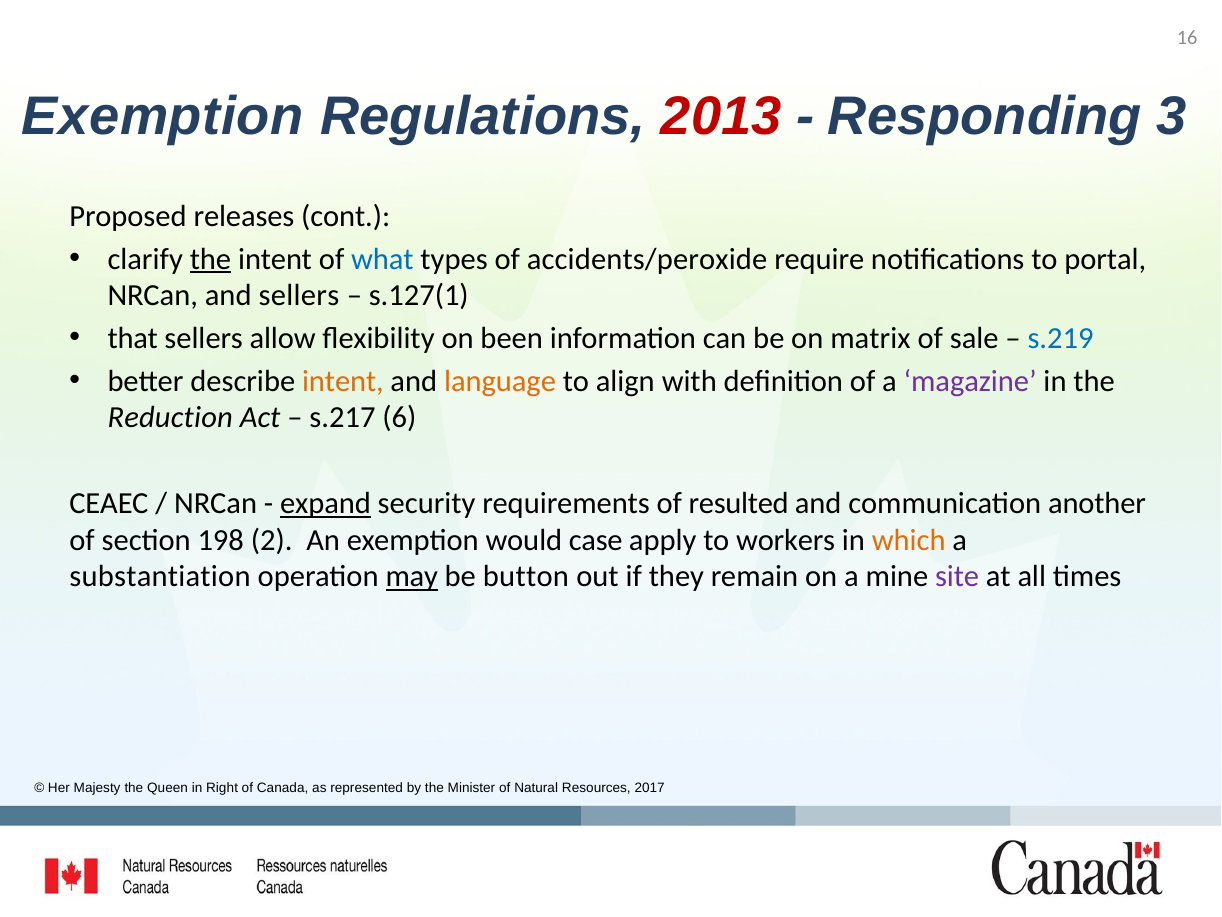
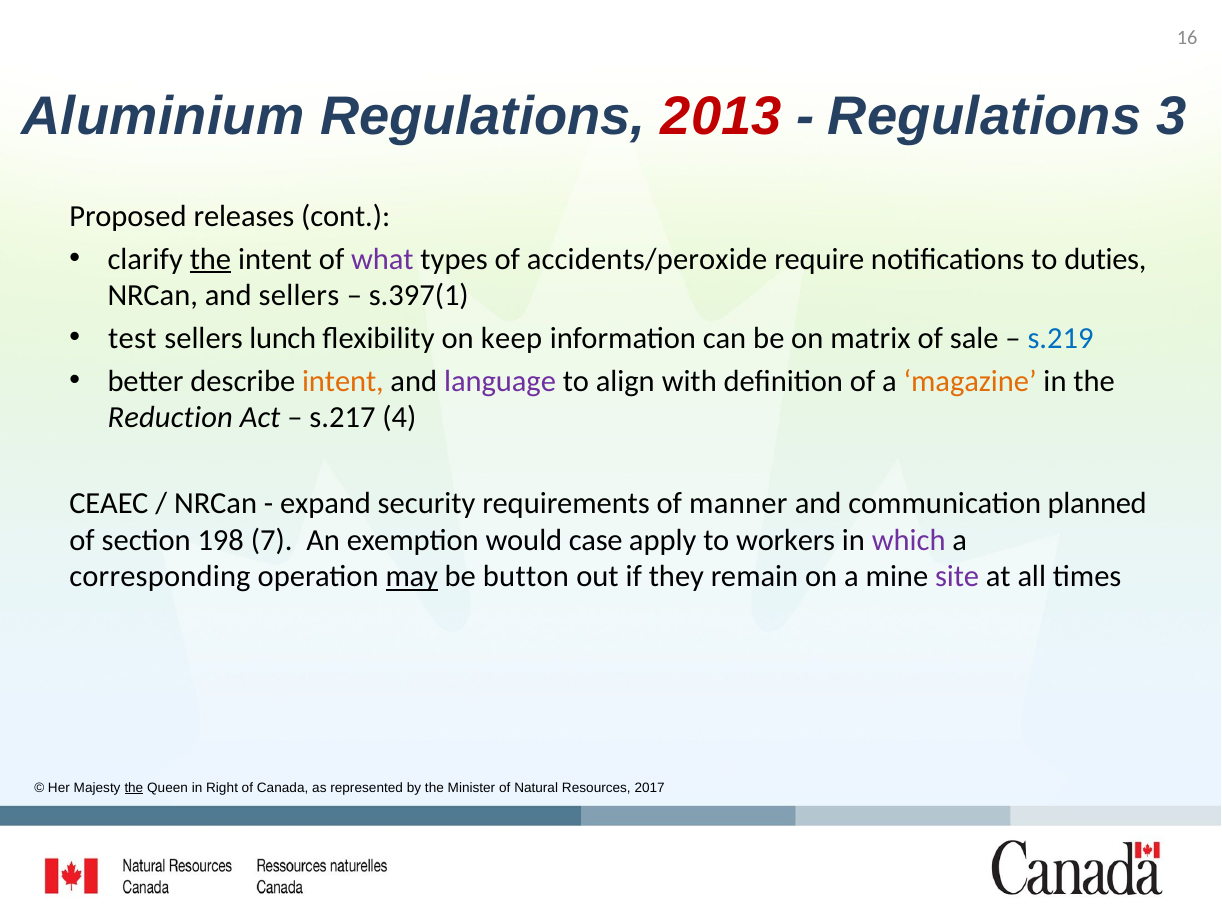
Exemption at (163, 117): Exemption -> Aluminium
Responding at (985, 117): Responding -> Regulations
what colour: blue -> purple
portal: portal -> duties
s.127(1: s.127(1 -> s.397(1
that: that -> test
allow: allow -> lunch
been: been -> keep
language colour: orange -> purple
magazine colour: purple -> orange
6: 6 -> 4
expand underline: present -> none
resulted: resulted -> manner
another: another -> planned
2: 2 -> 7
which colour: orange -> purple
substantiation: substantiation -> corresponding
the at (134, 788) underline: none -> present
